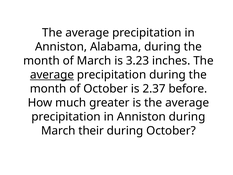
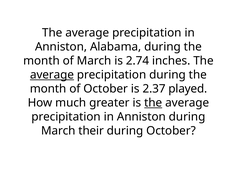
3.23: 3.23 -> 2.74
before: before -> played
the at (153, 103) underline: none -> present
